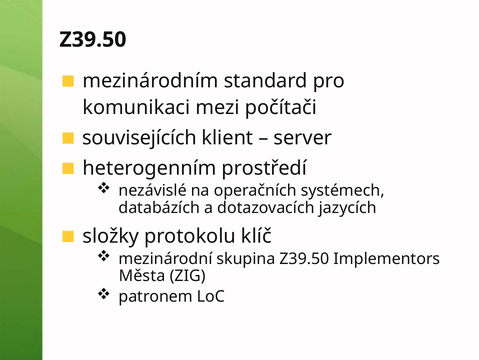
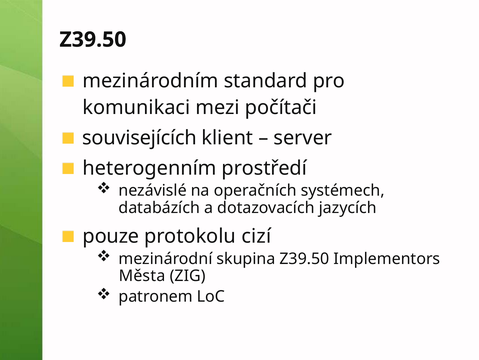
složky: složky -> pouze
klíč: klíč -> cizí
